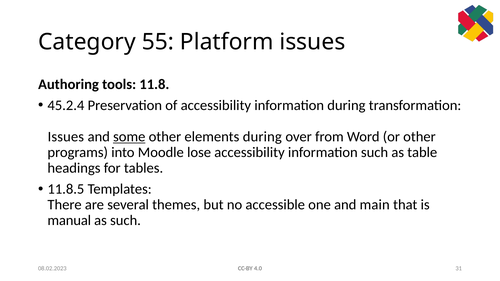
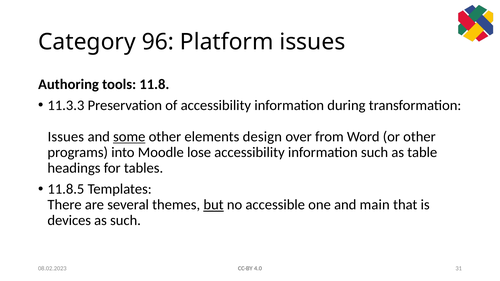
55: 55 -> 96
45.2.4: 45.2.4 -> 11.3.3
elements during: during -> design
but underline: none -> present
manual: manual -> devices
